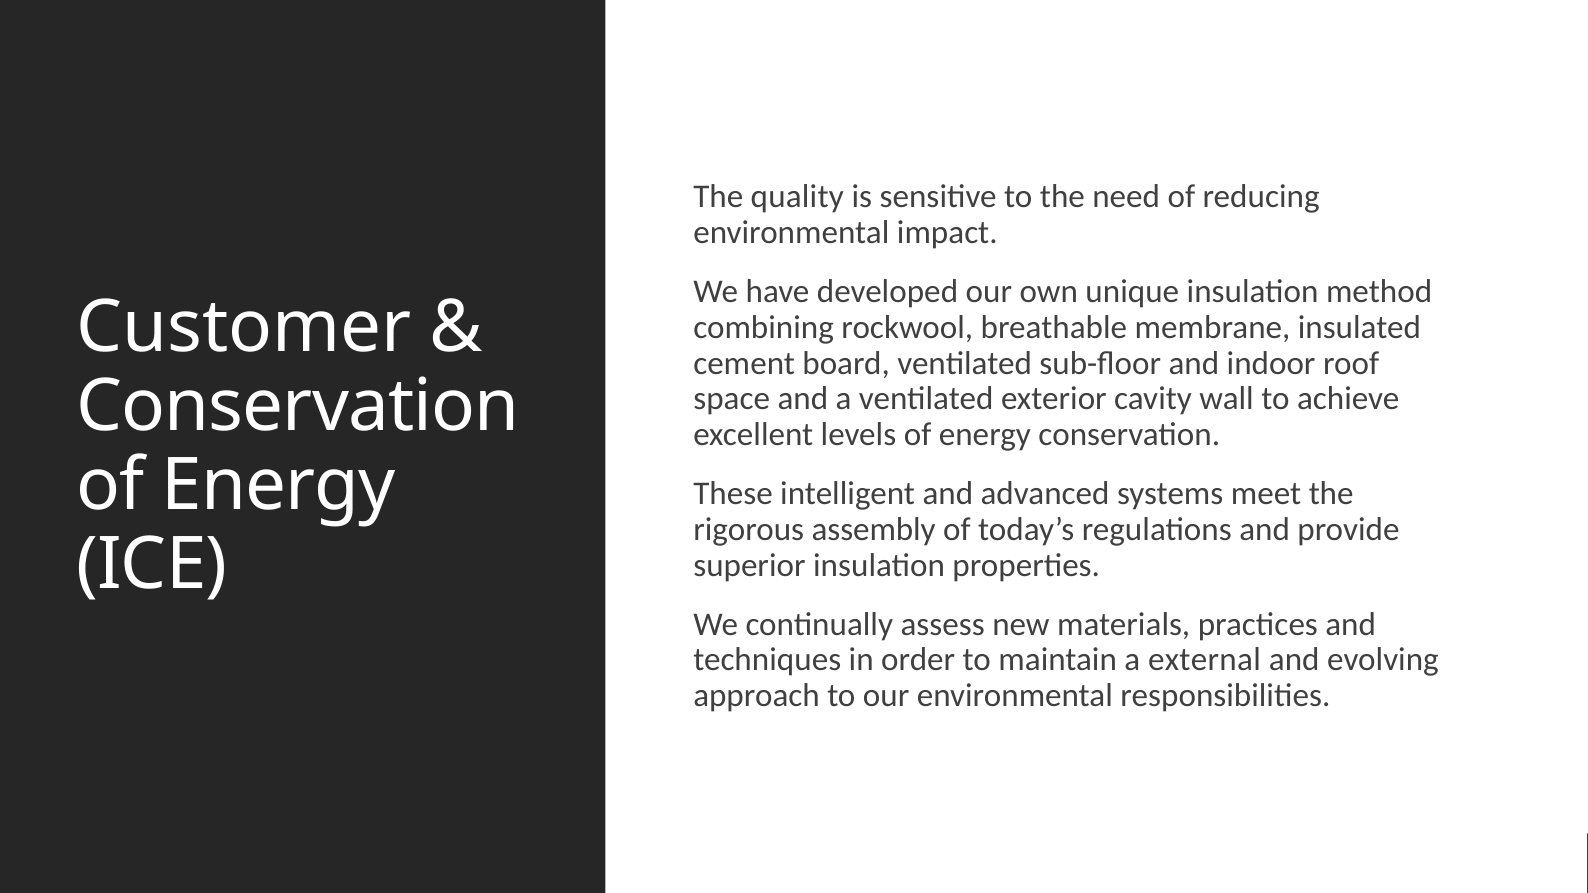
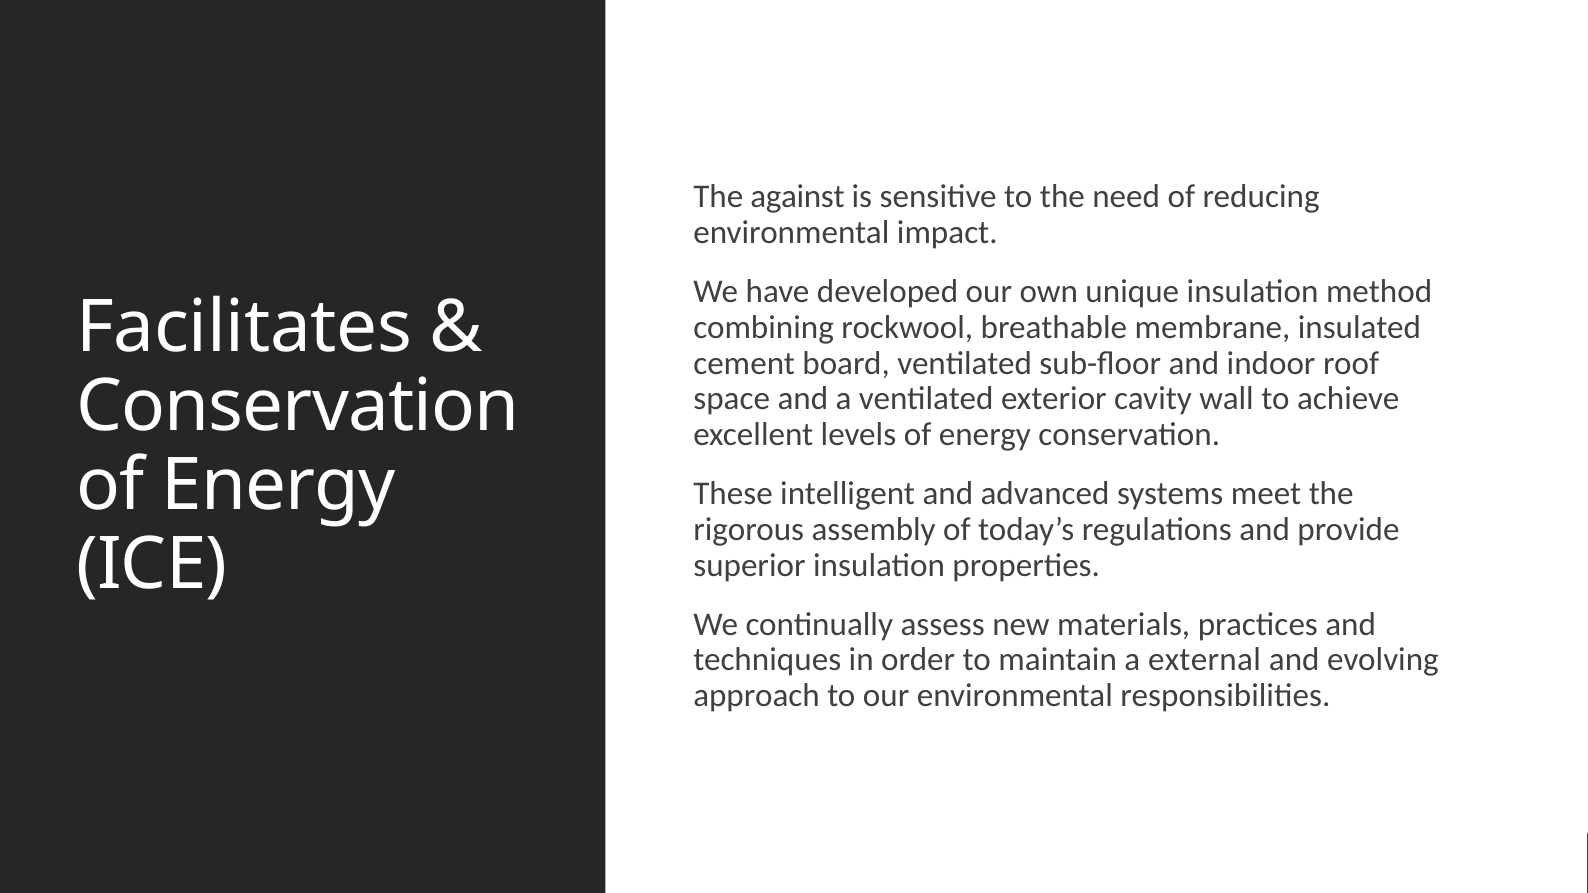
quality: quality -> against
Customer: Customer -> Facilitates
